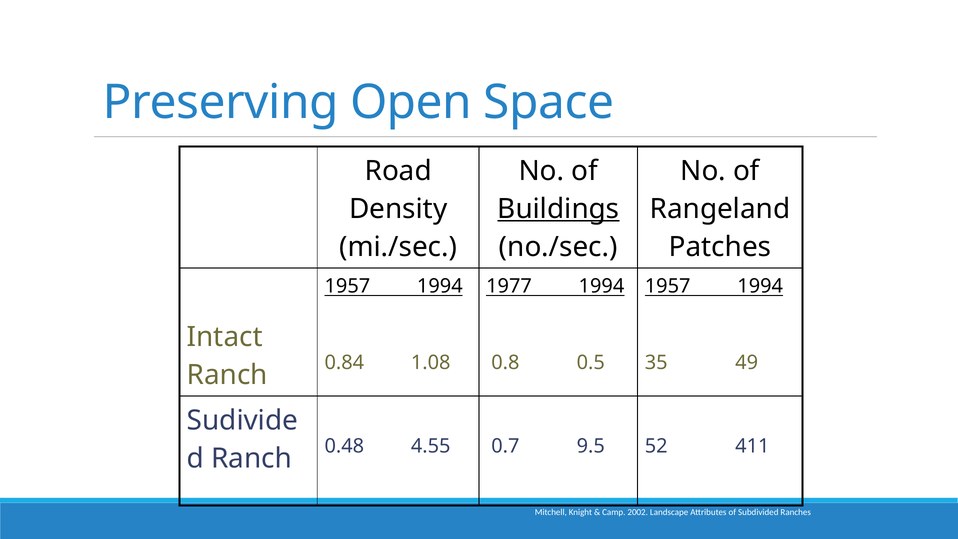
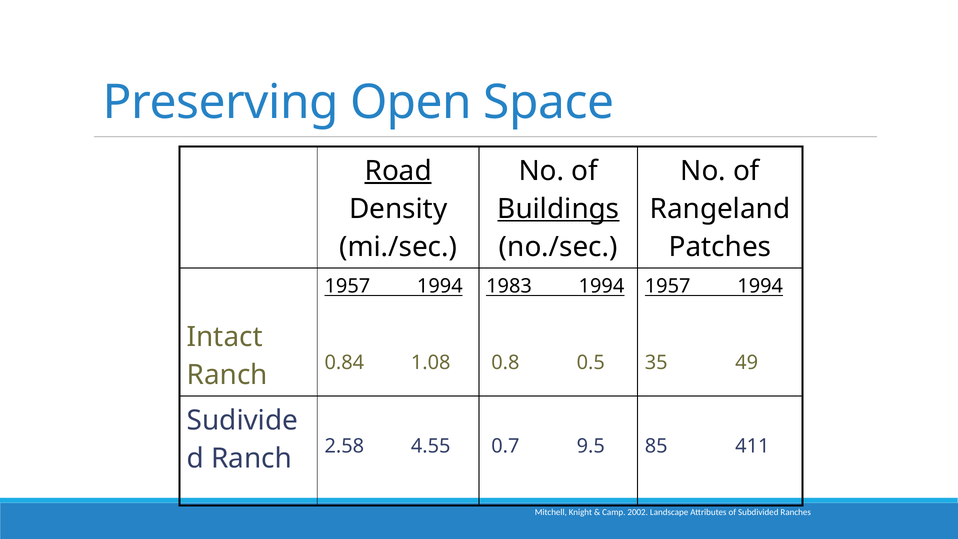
Road underline: none -> present
1977: 1977 -> 1983
0.48: 0.48 -> 2.58
52: 52 -> 85
